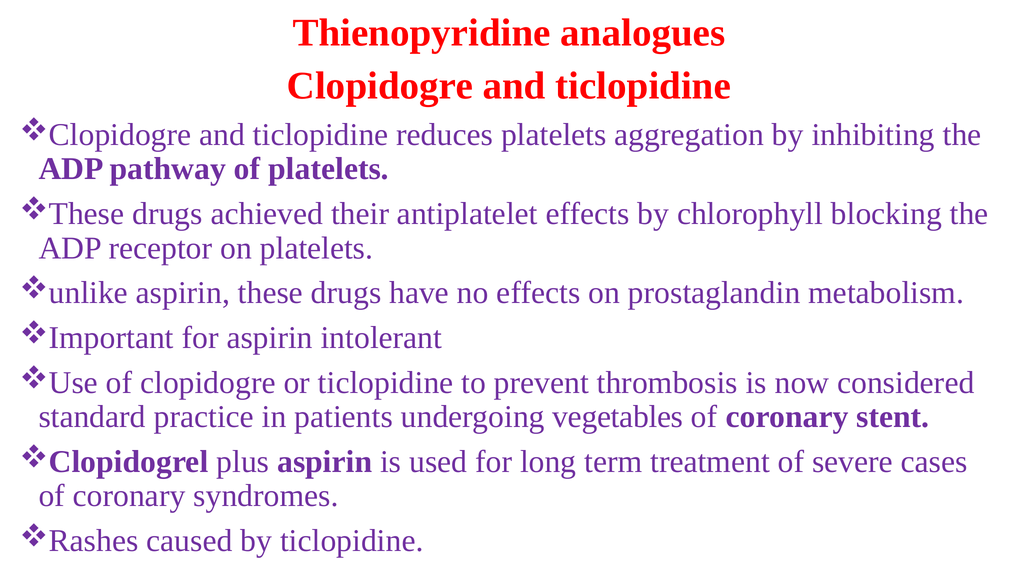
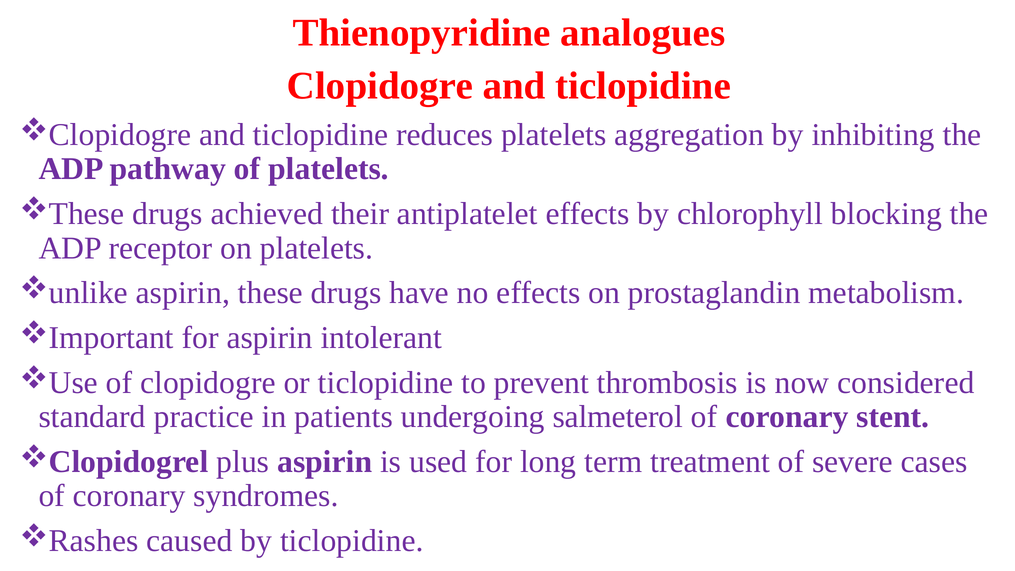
vegetables: vegetables -> salmeterol
